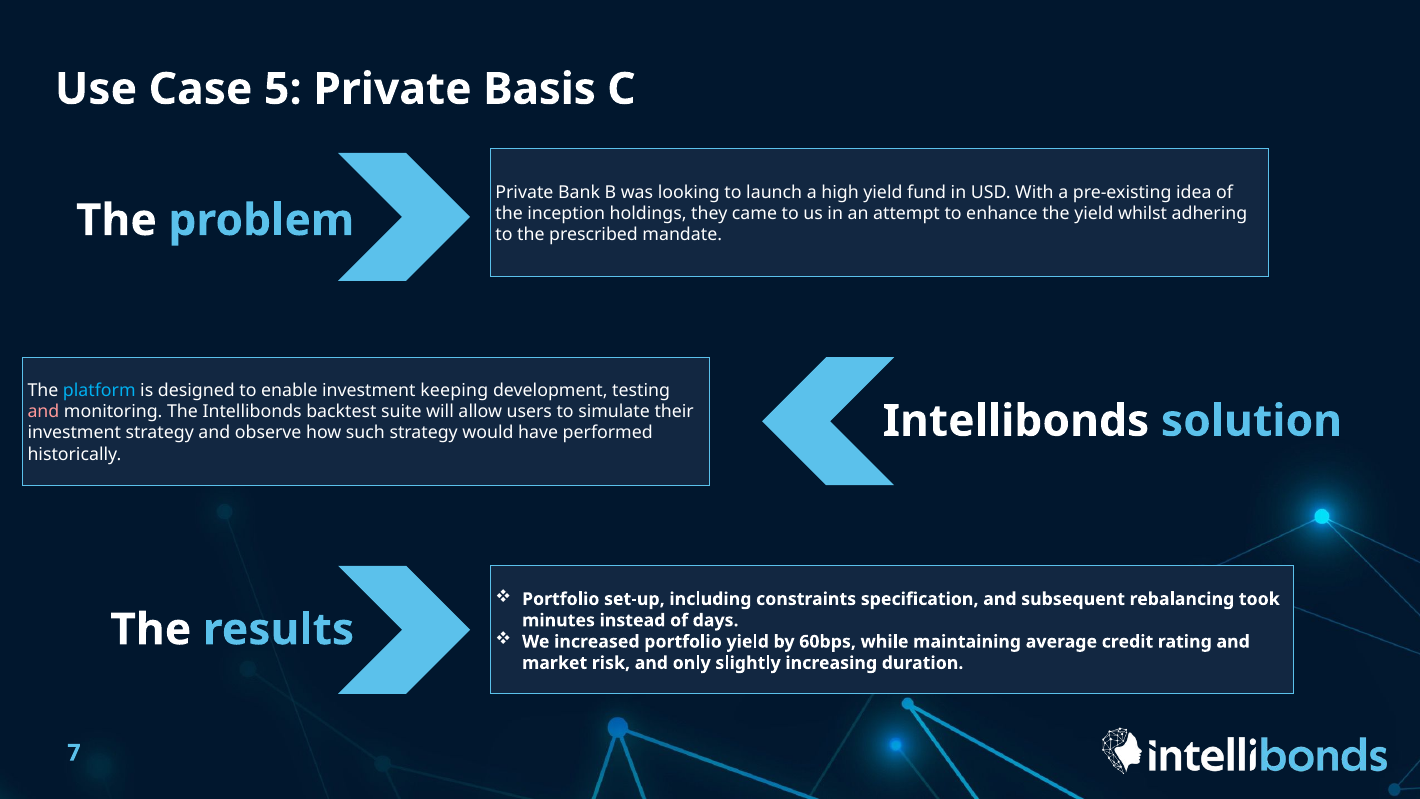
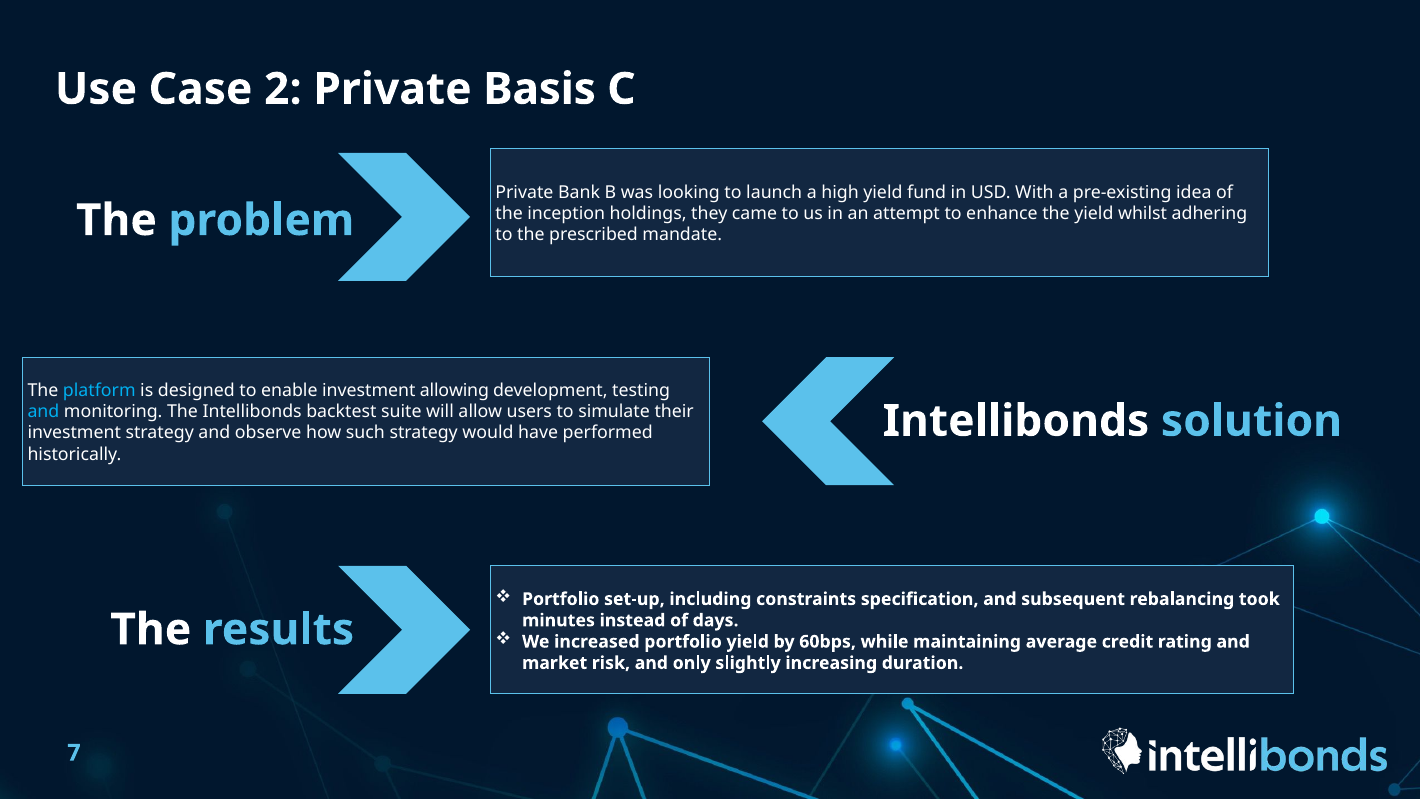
5: 5 -> 2
keeping: keeping -> allowing
and at (43, 412) colour: pink -> light blue
